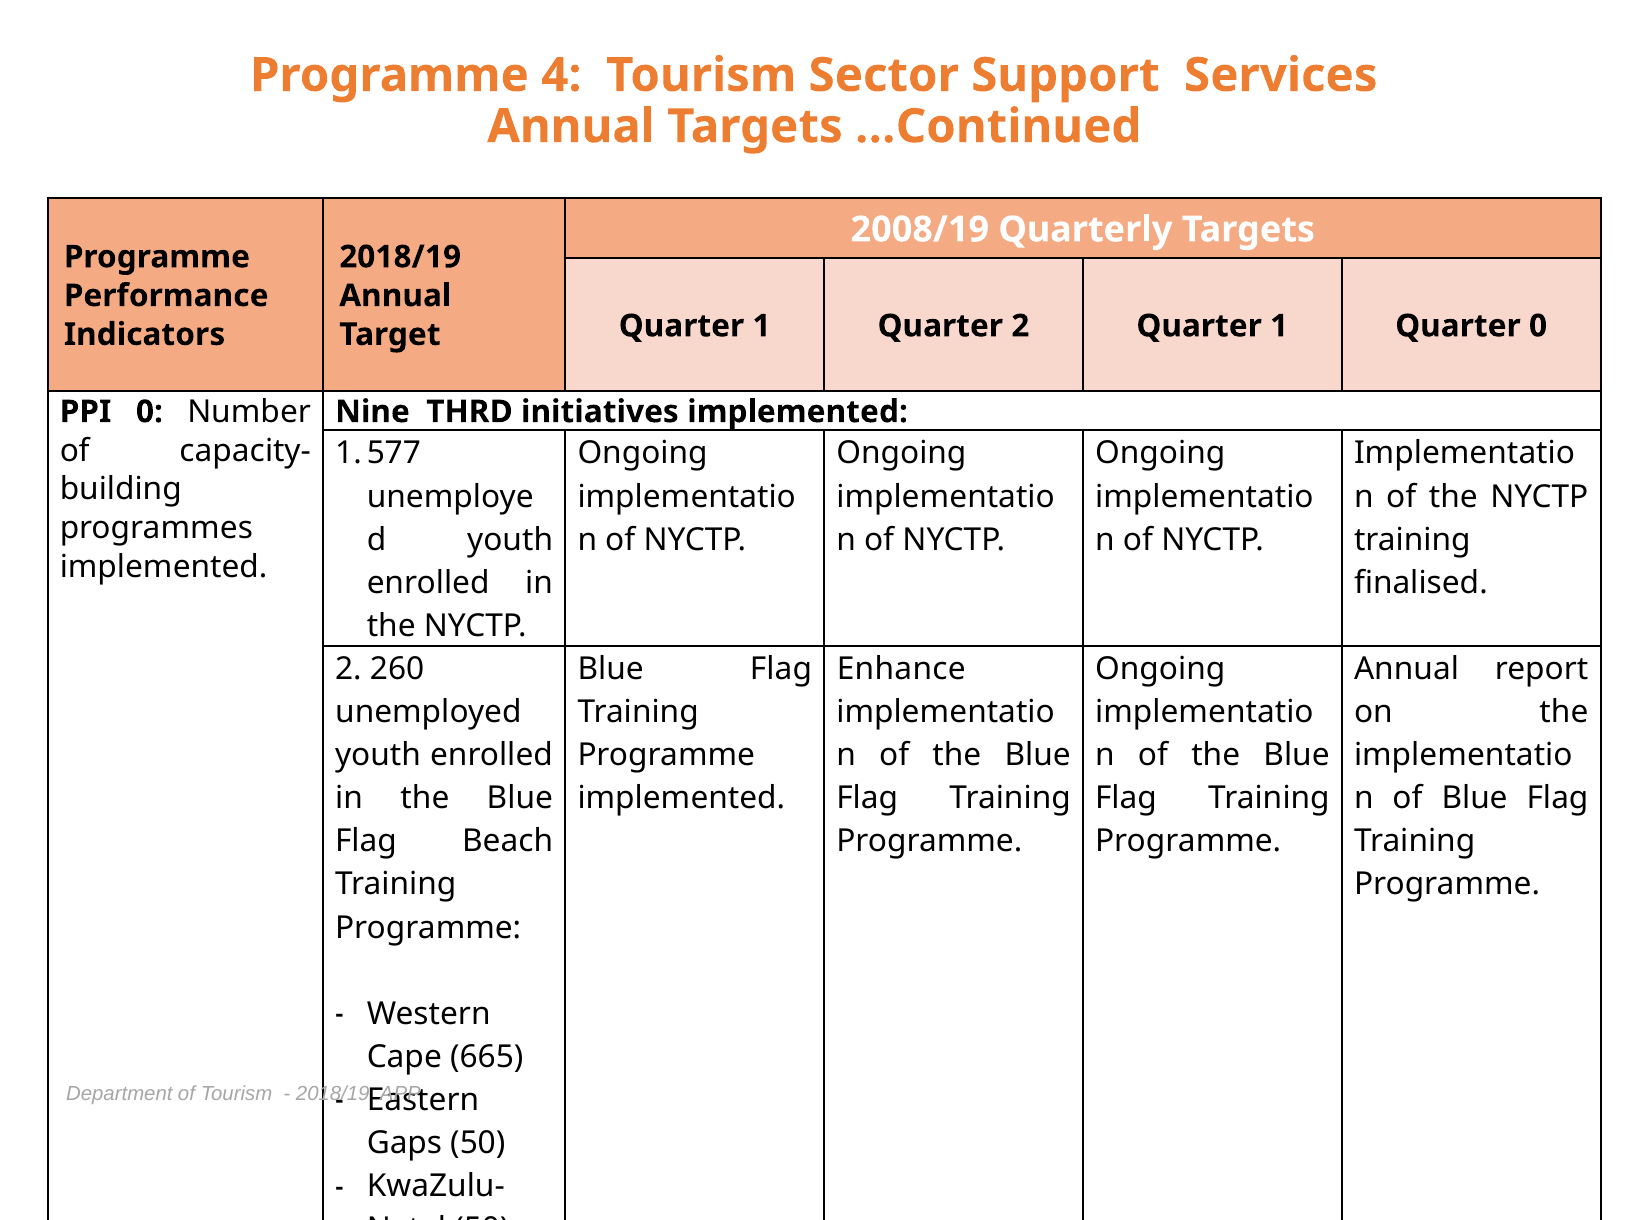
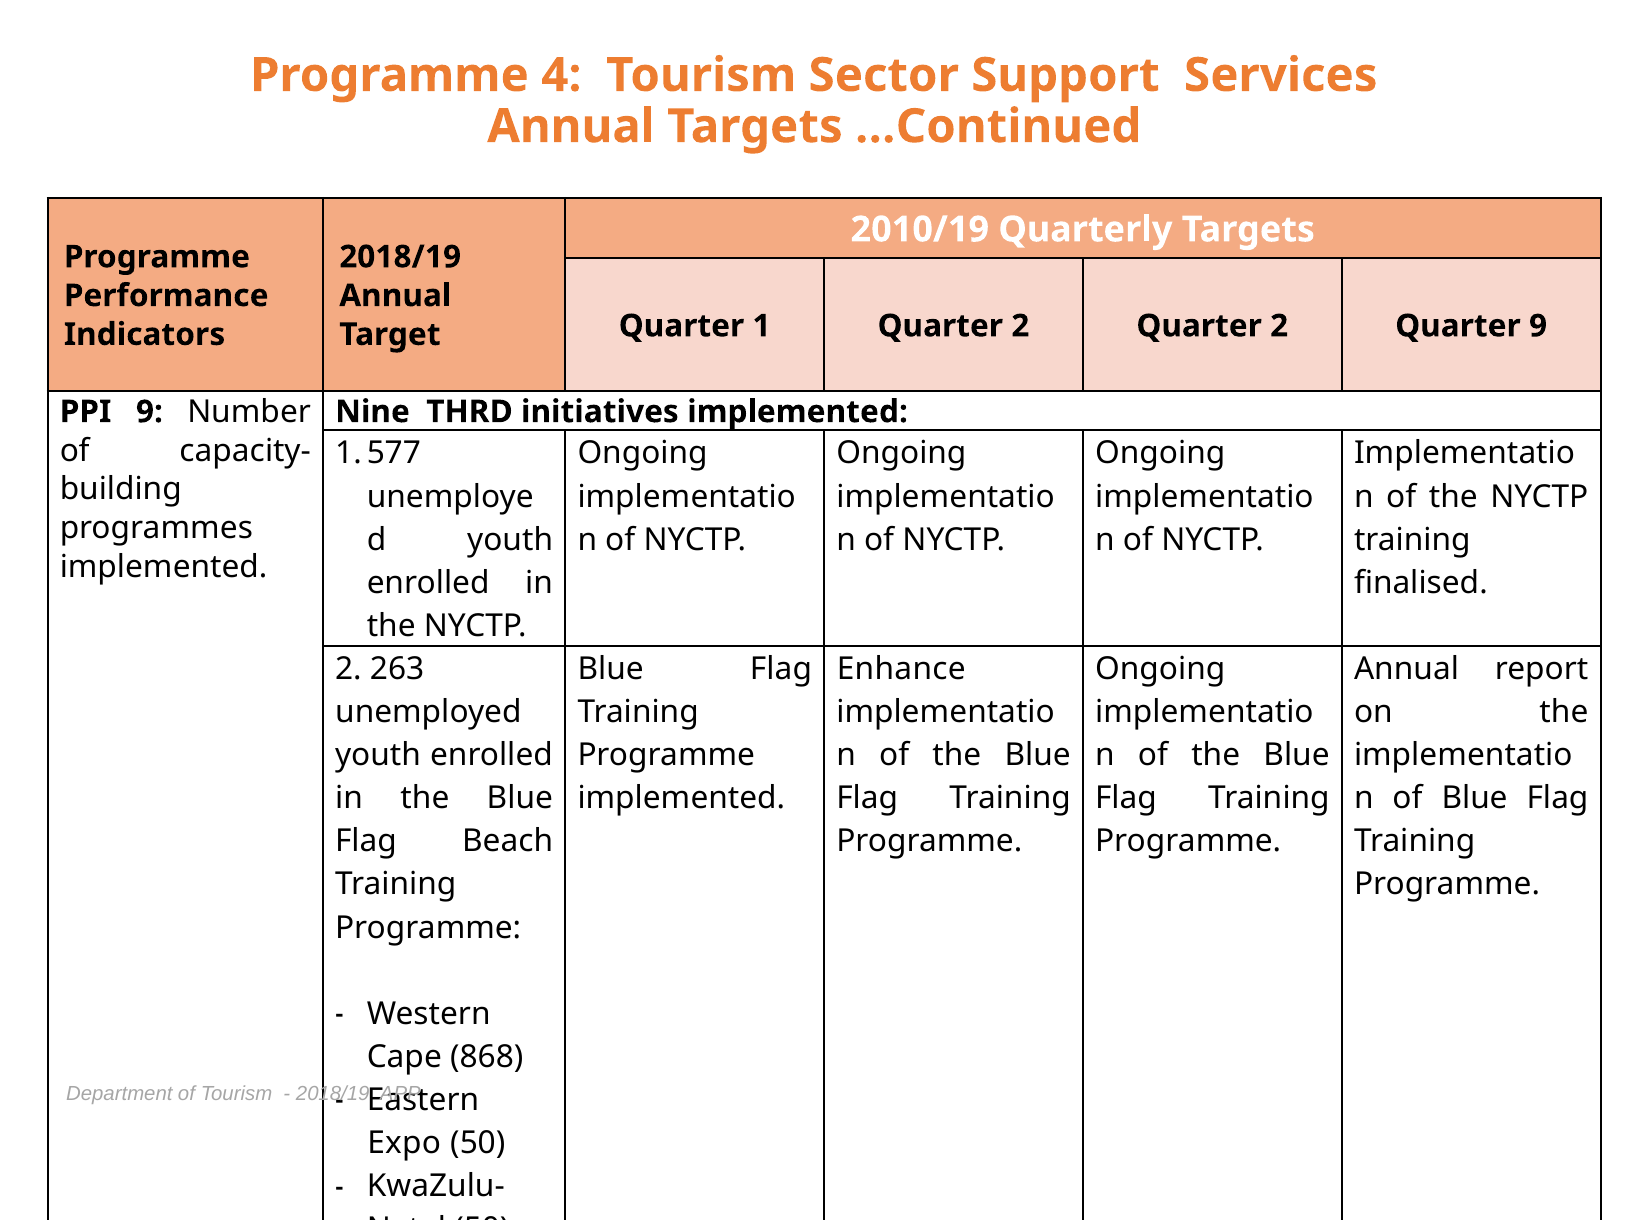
2008/19: 2008/19 -> 2010/19
2 Quarter 1: 1 -> 2
Quarter 0: 0 -> 9
PPI 0: 0 -> 9
260: 260 -> 263
665: 665 -> 868
Gaps: Gaps -> Expo
